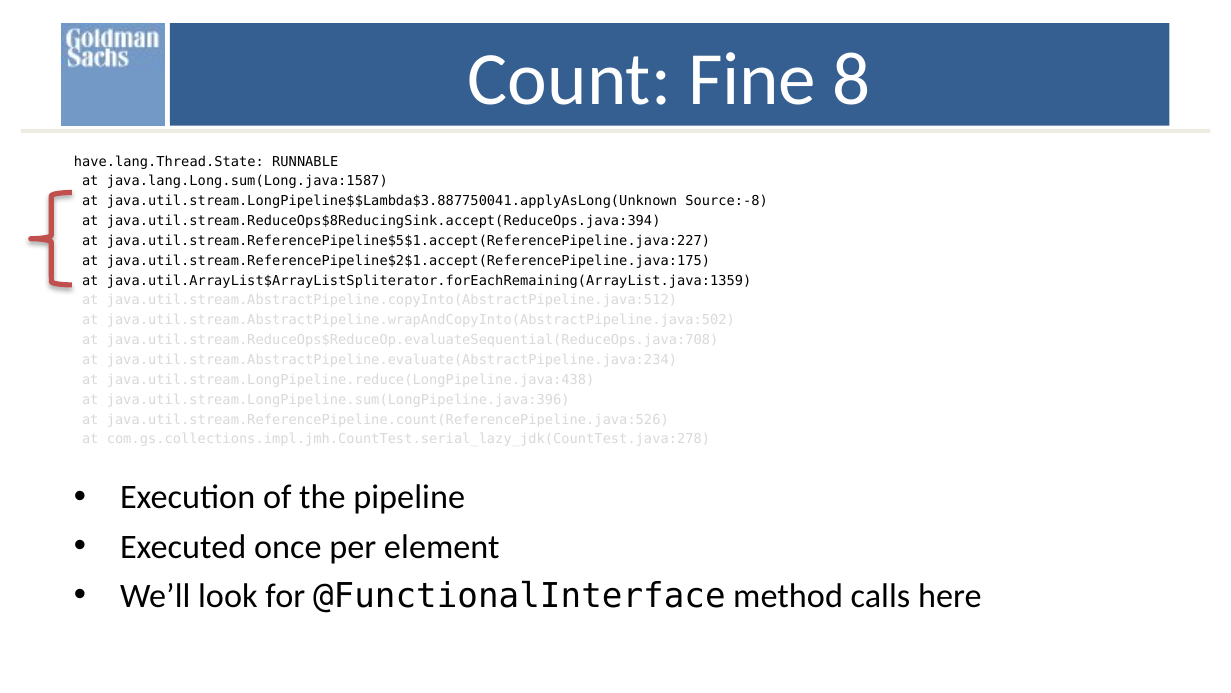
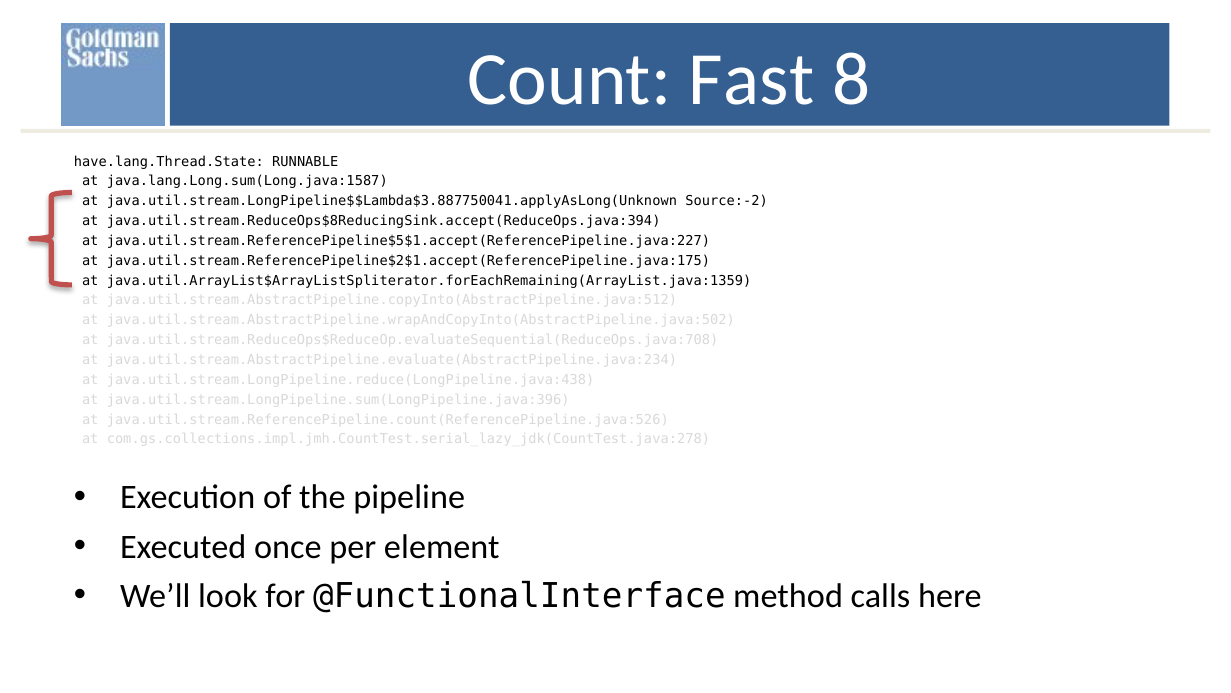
Fine: Fine -> Fast
Source:-8: Source:-8 -> Source:-2
